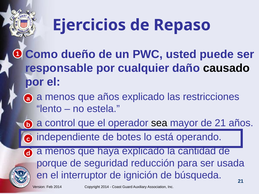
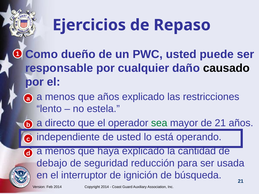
control: control -> directo
sea colour: black -> green
de botes: botes -> usted
porque: porque -> debajo
